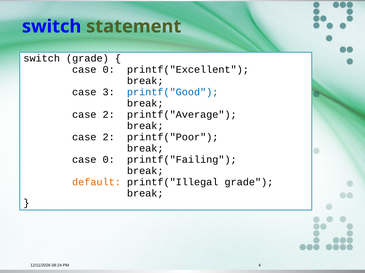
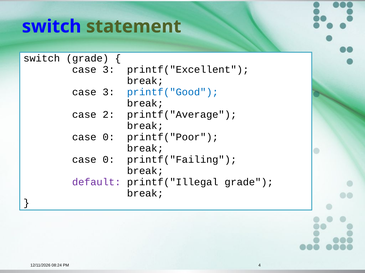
0 at (109, 70): 0 -> 3
2 at (109, 137): 2 -> 0
default colour: orange -> purple
